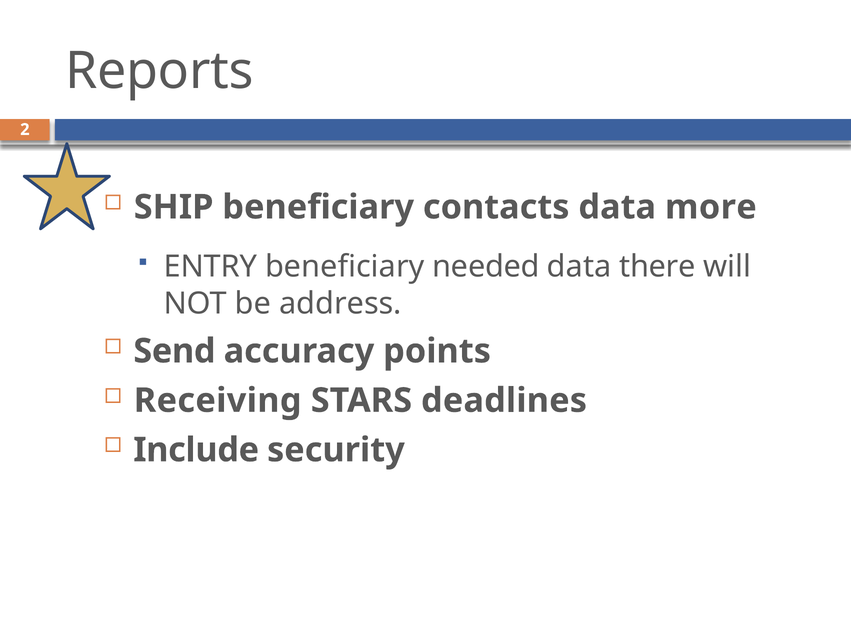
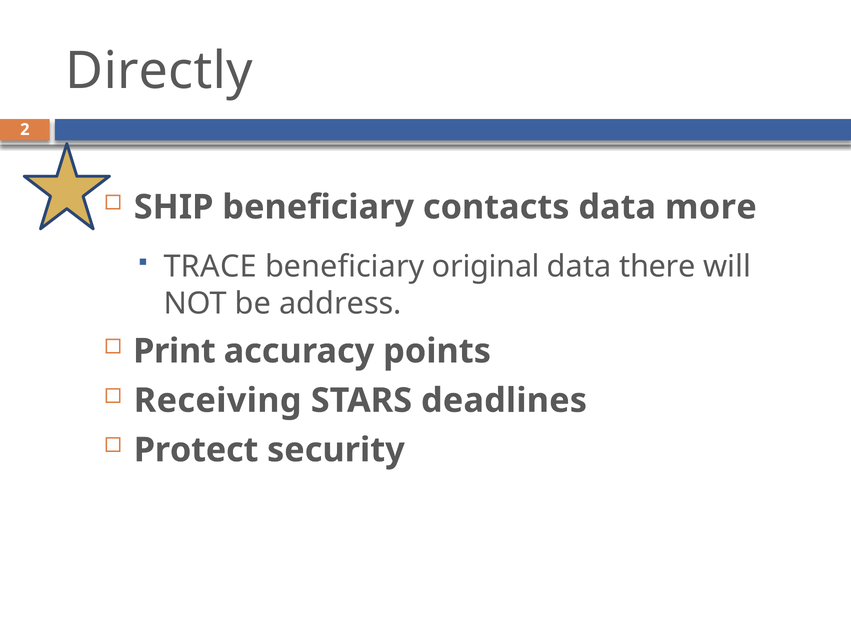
Reports: Reports -> Directly
ENTRY: ENTRY -> TRACE
needed: needed -> original
Send: Send -> Print
Include: Include -> Protect
